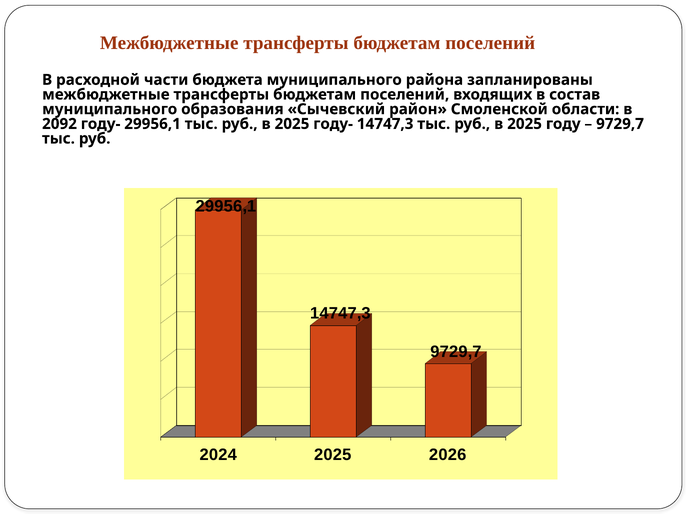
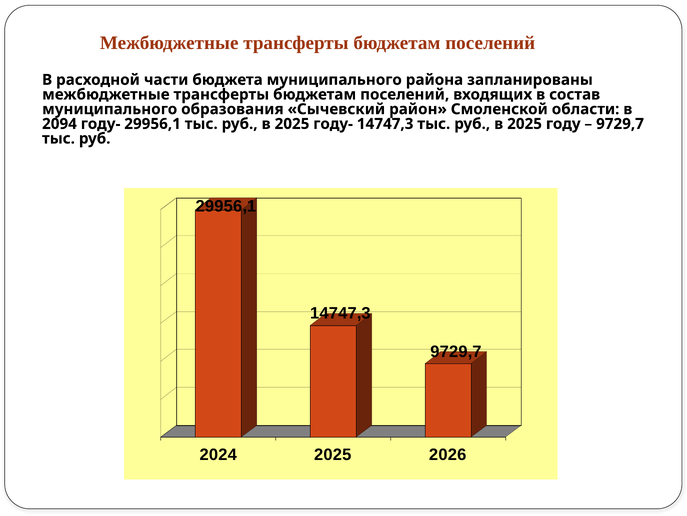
2092: 2092 -> 2094
